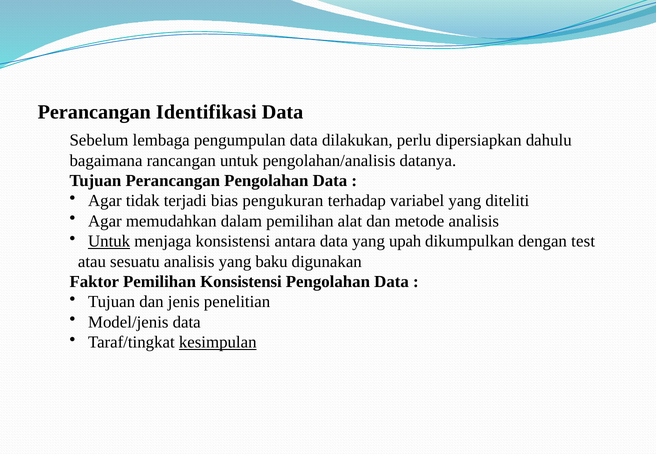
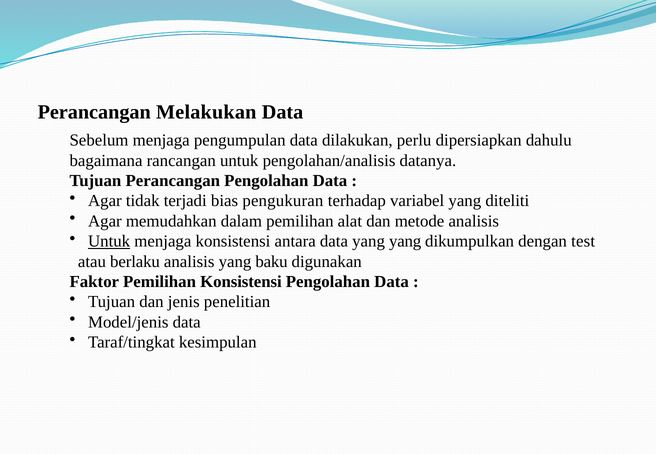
Identifikasi: Identifikasi -> Melakukan
Sebelum lembaga: lembaga -> menjaga
yang upah: upah -> yang
sesuatu: sesuatu -> berlaku
kesimpulan underline: present -> none
